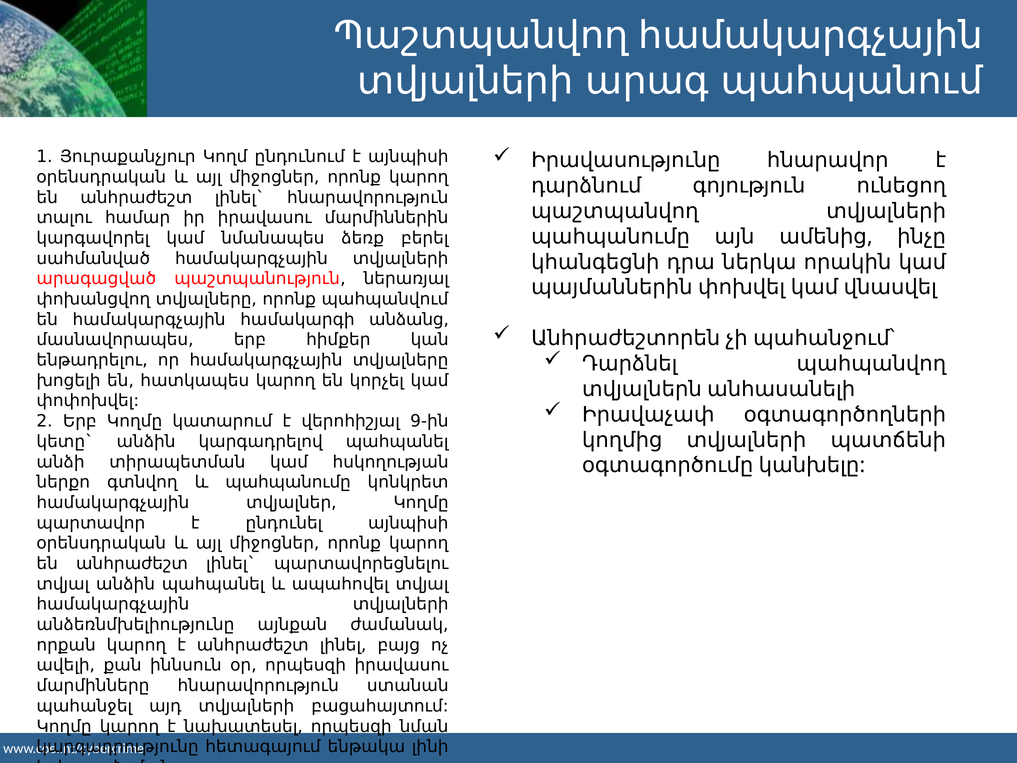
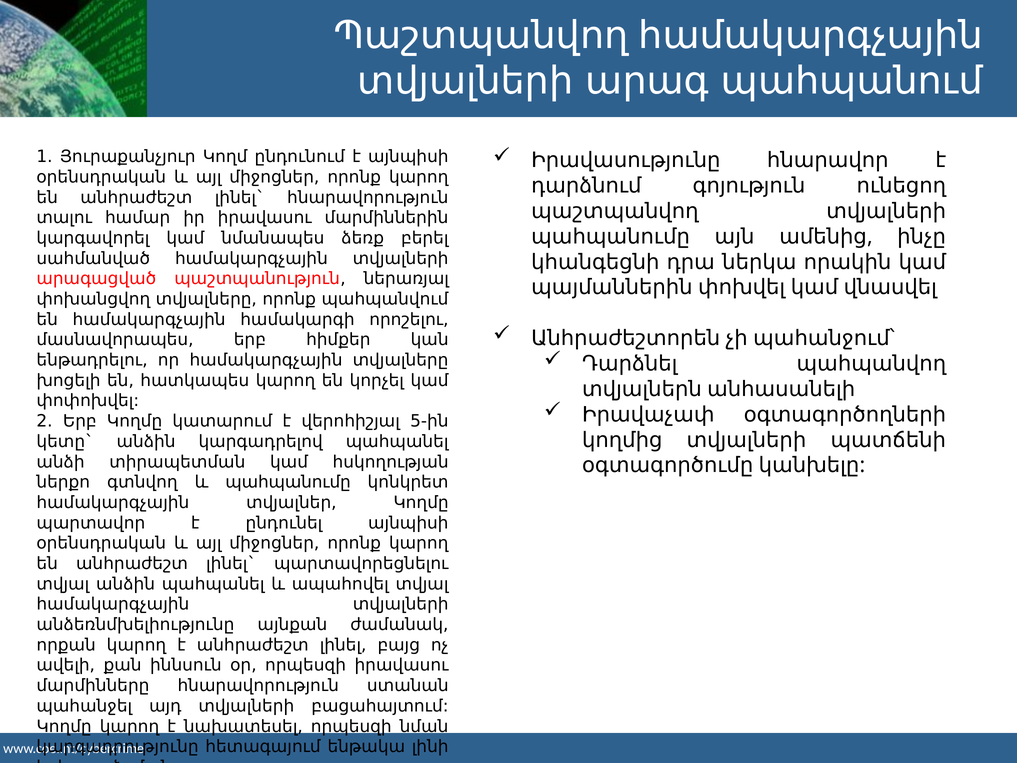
անձանց: անձանց -> որոշելու
9-ին: 9-ին -> 5-ին
